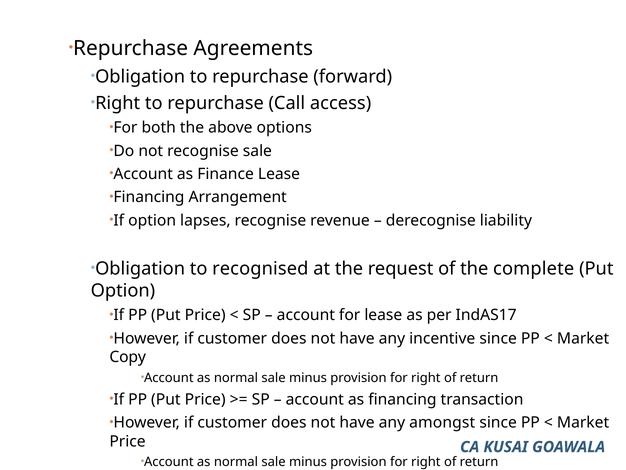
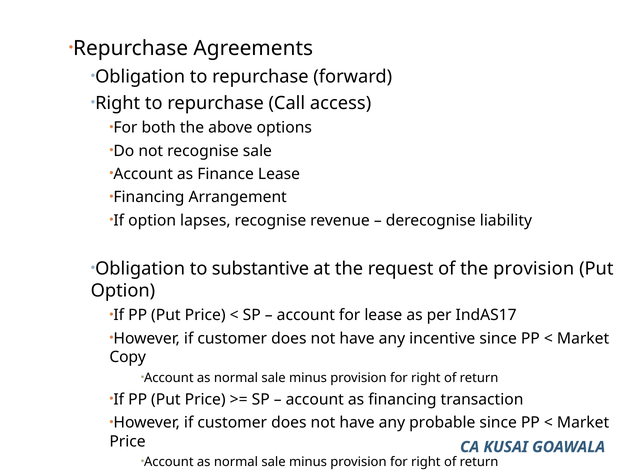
recognised: recognised -> substantive
the complete: complete -> provision
amongst: amongst -> probable
